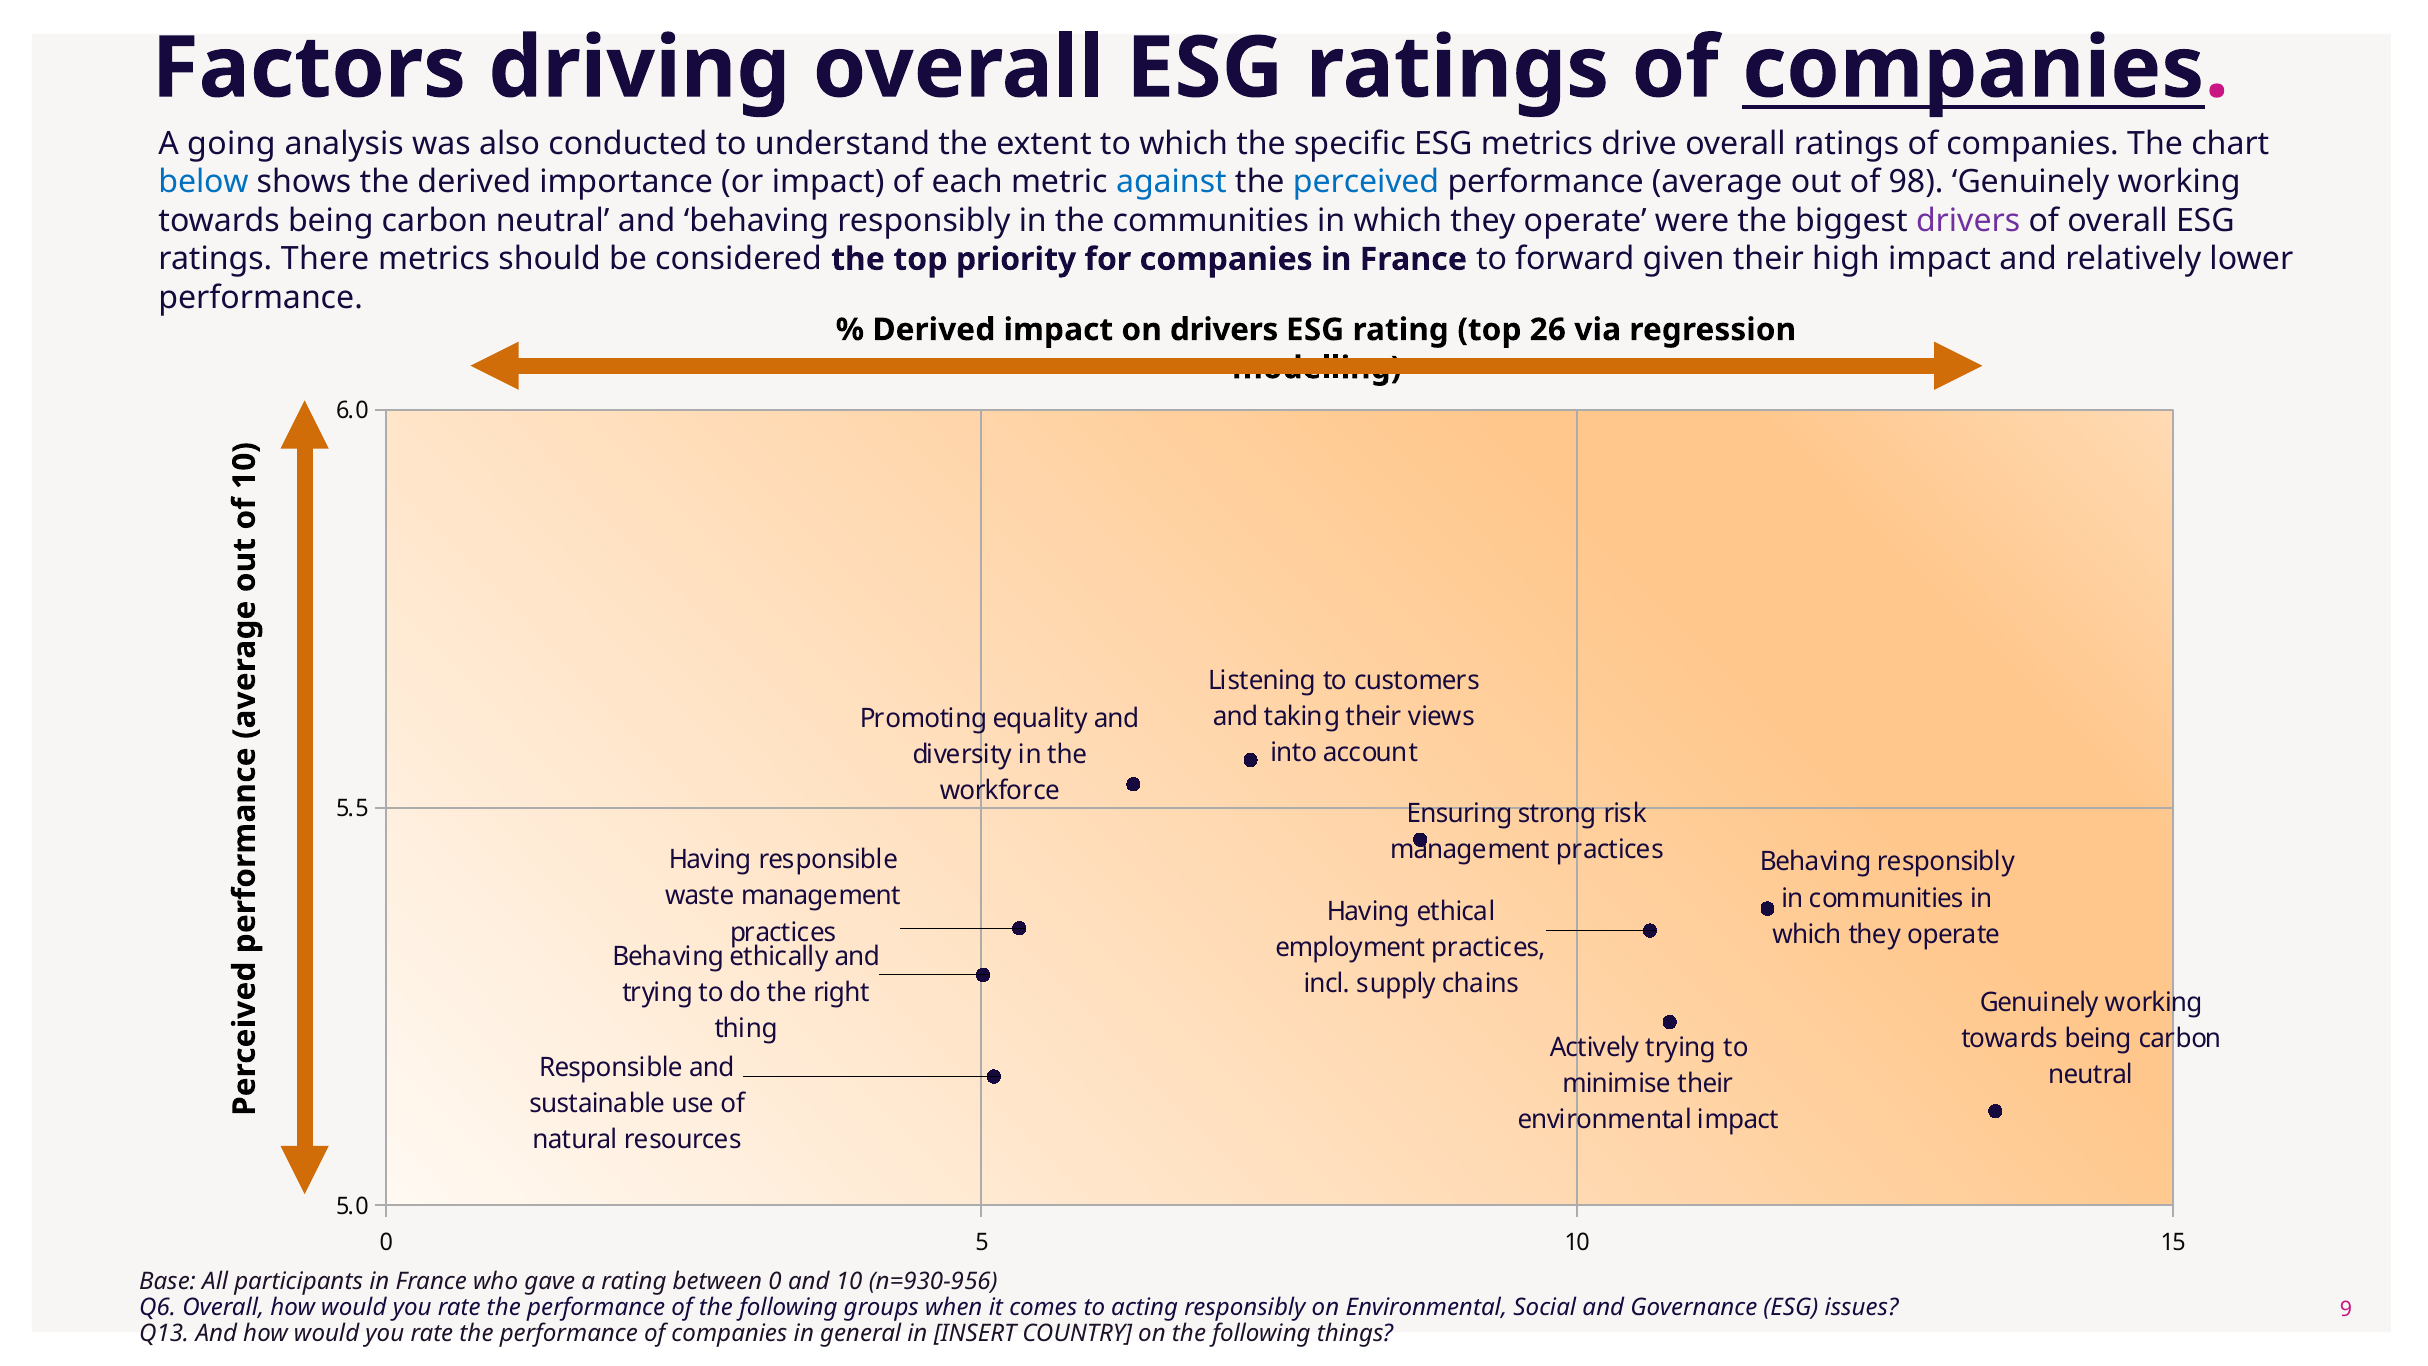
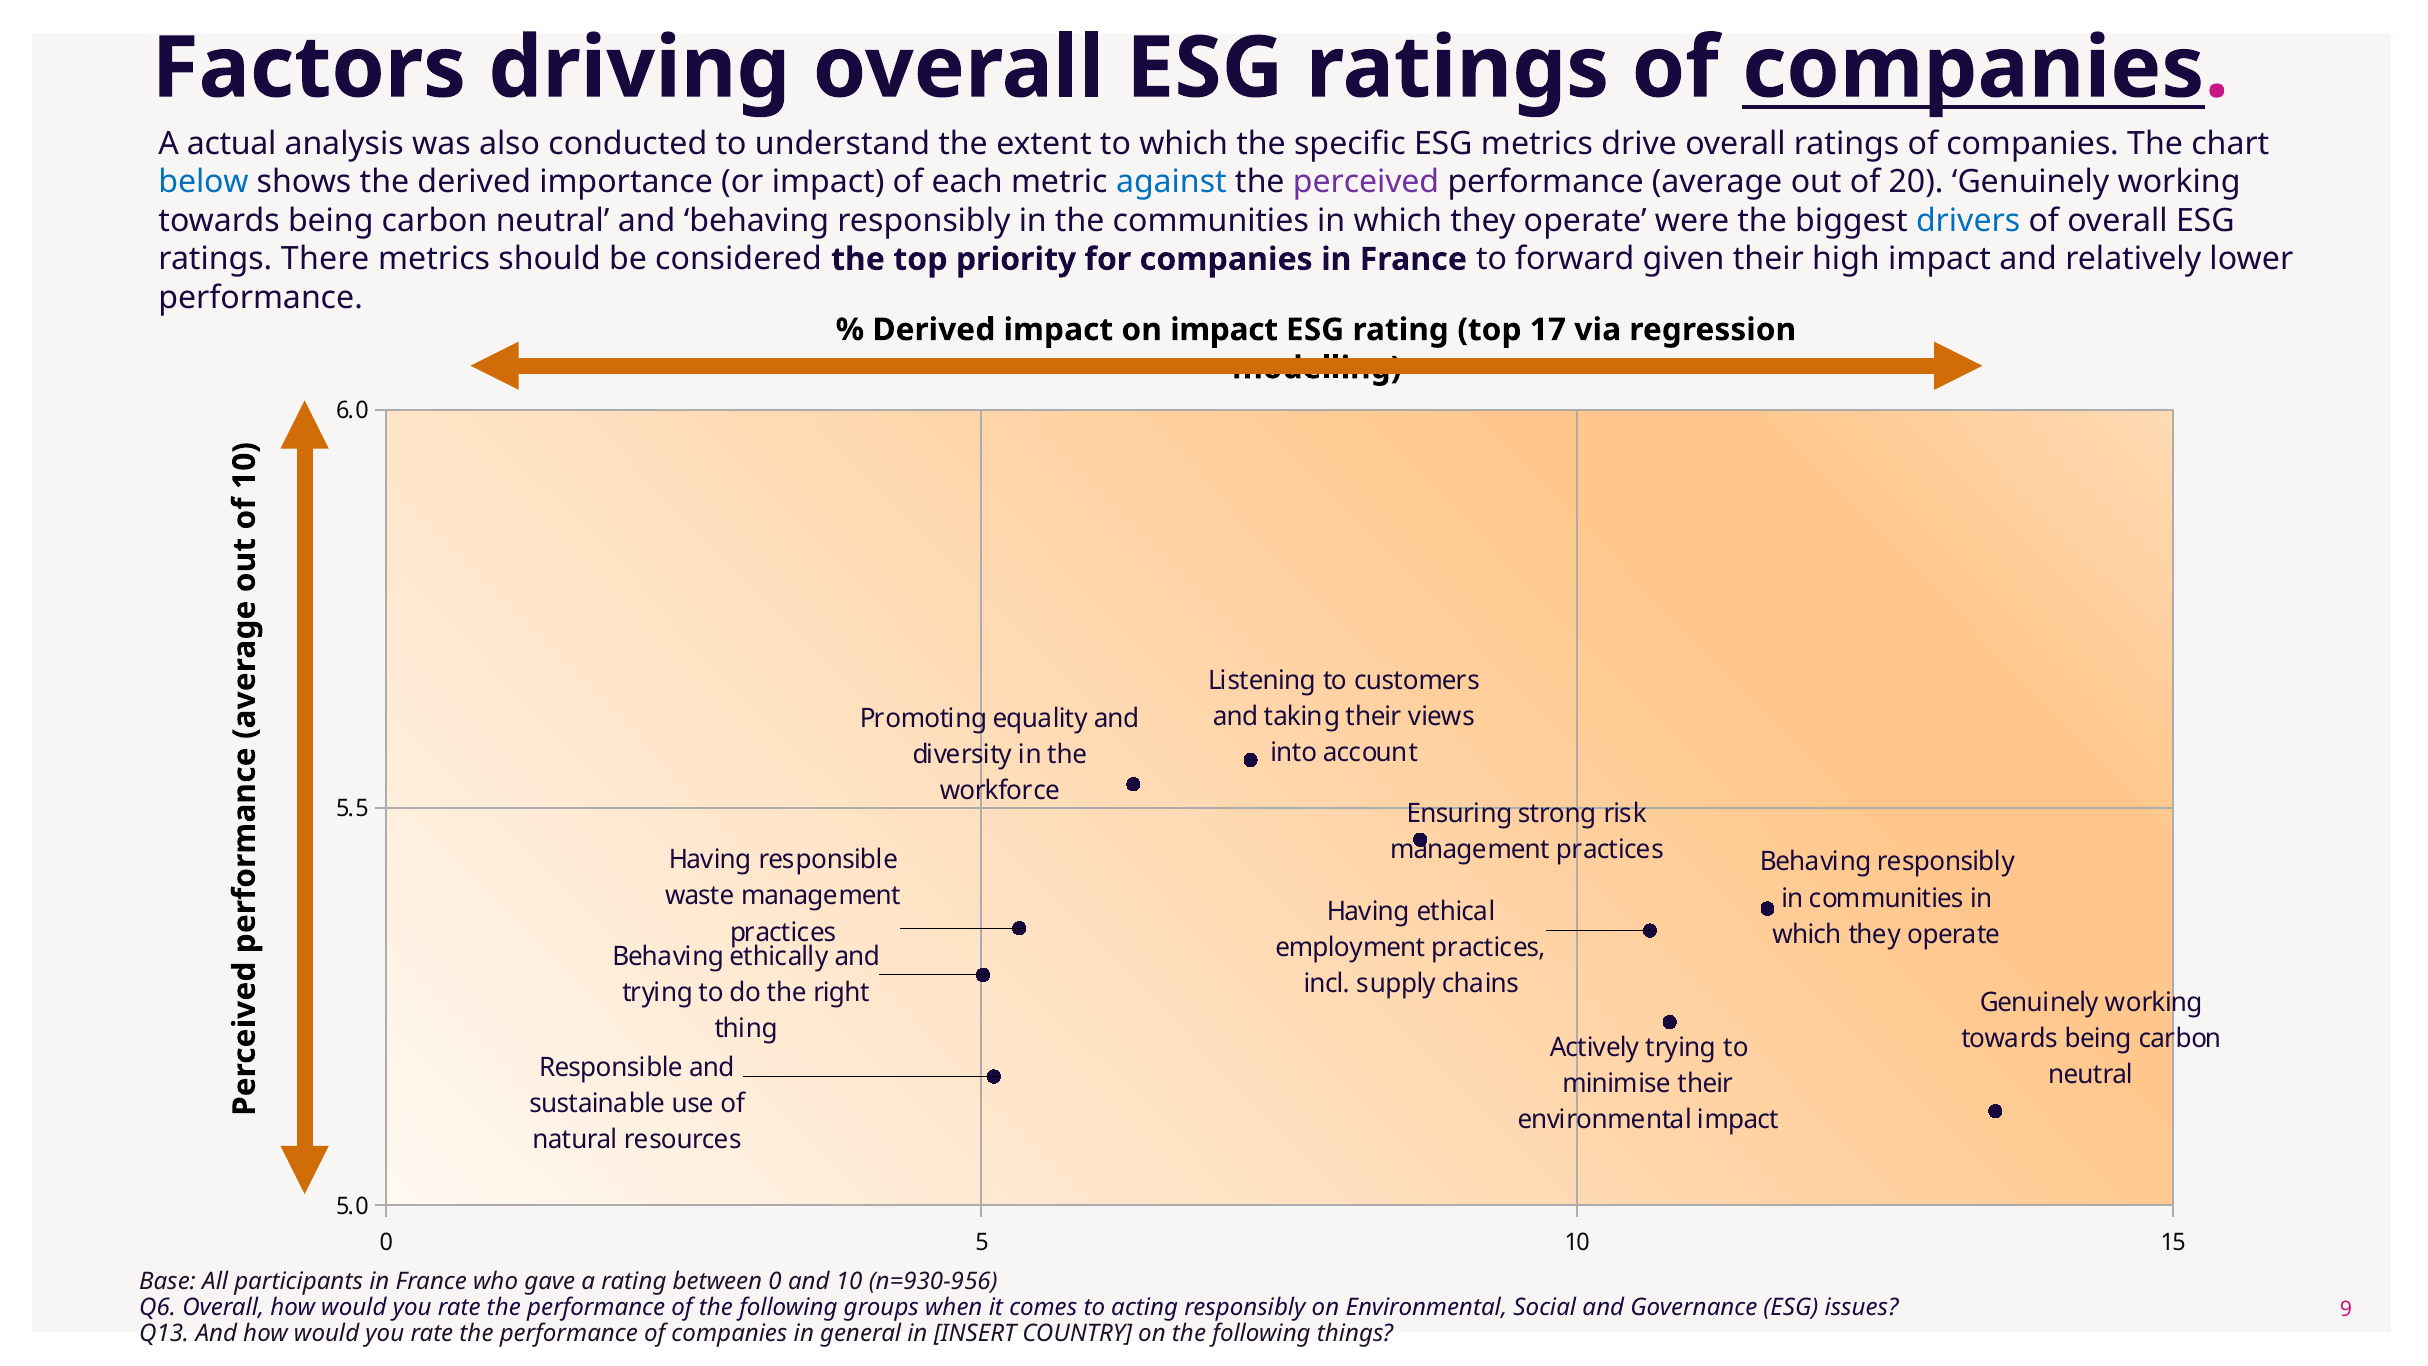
going: going -> actual
perceived colour: blue -> purple
98: 98 -> 20
drivers at (1968, 221) colour: purple -> blue
on drivers: drivers -> impact
26: 26 -> 17
